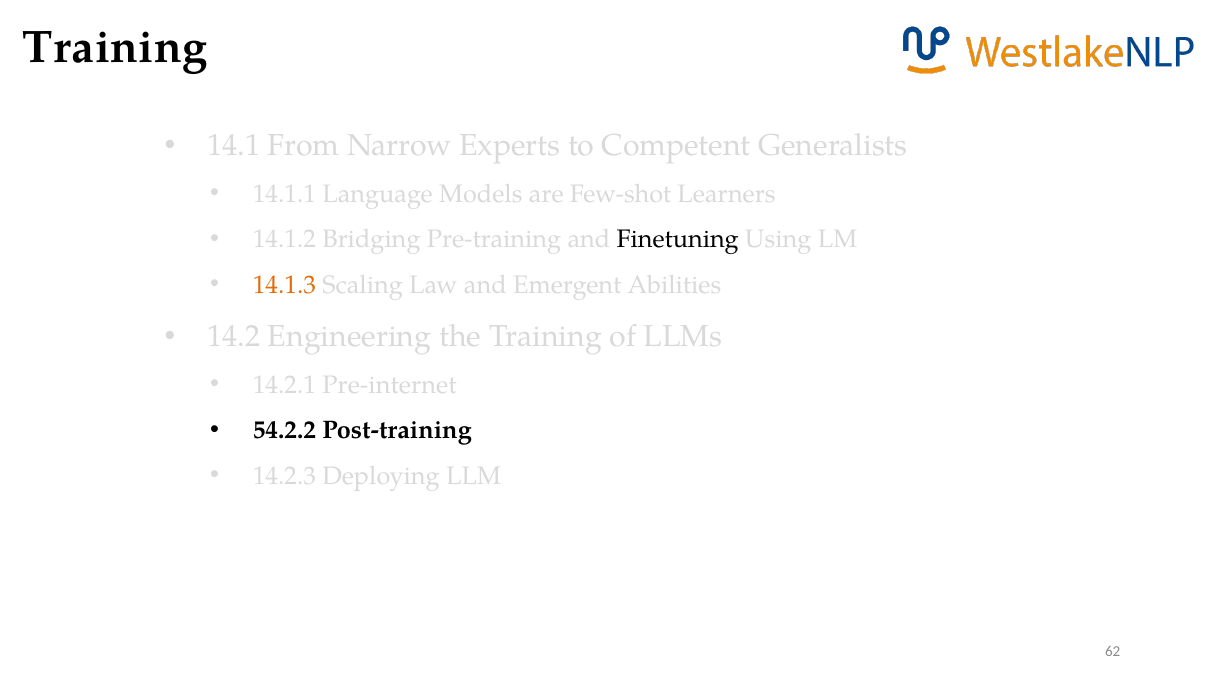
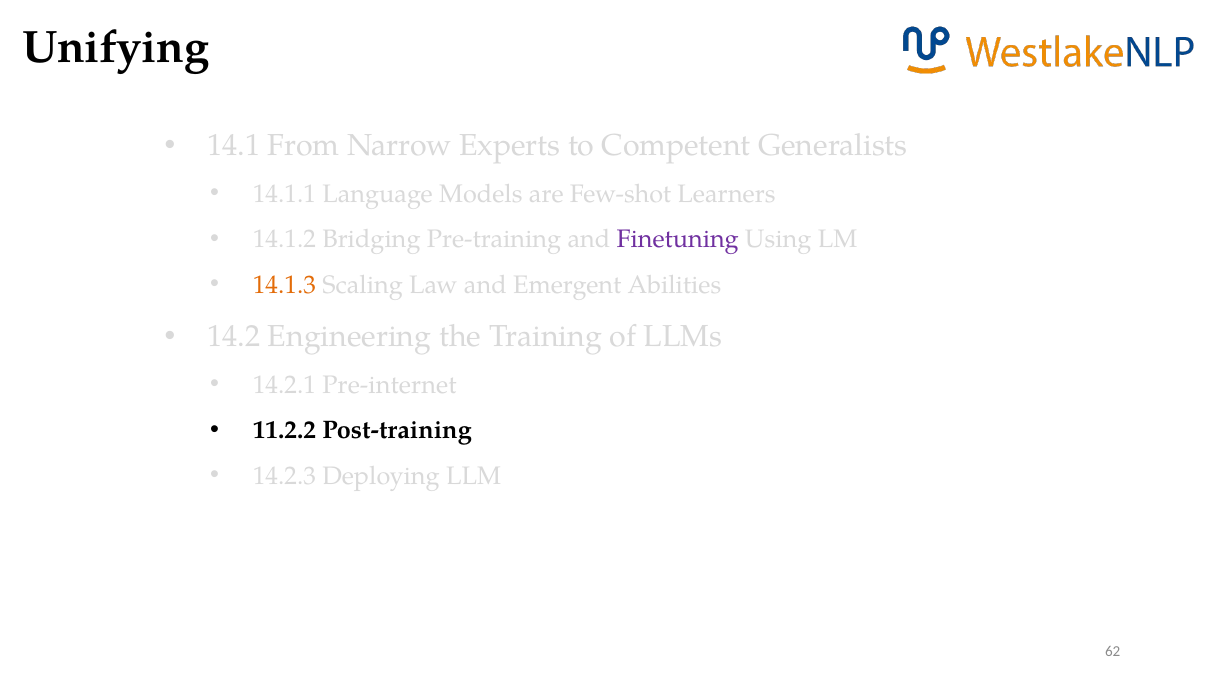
Training at (115, 47): Training -> Unifying
Finetuning colour: black -> purple
54.2.2: 54.2.2 -> 11.2.2
